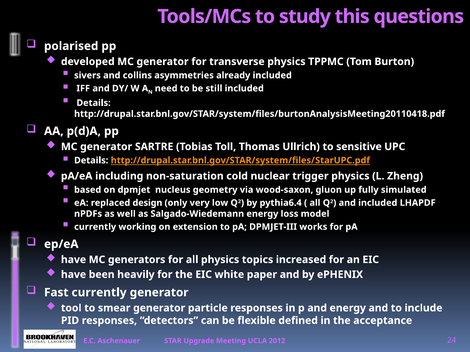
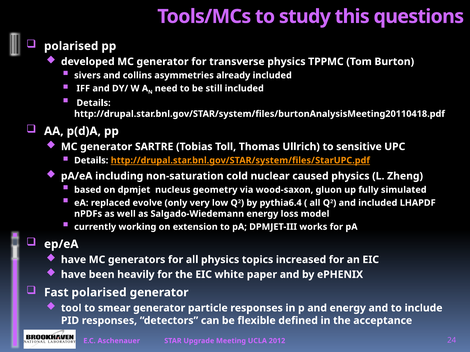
trigger: trigger -> caused
design: design -> evolve
Fast currently: currently -> polarised
